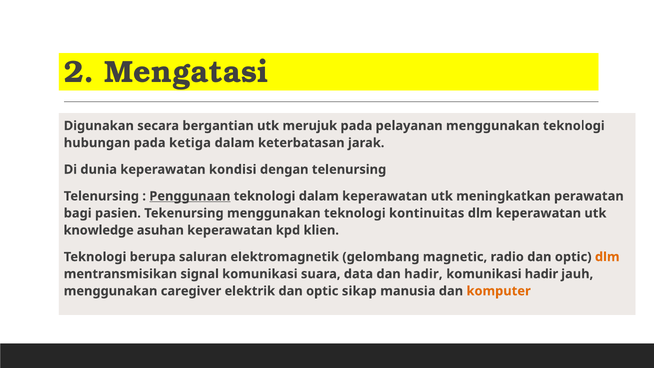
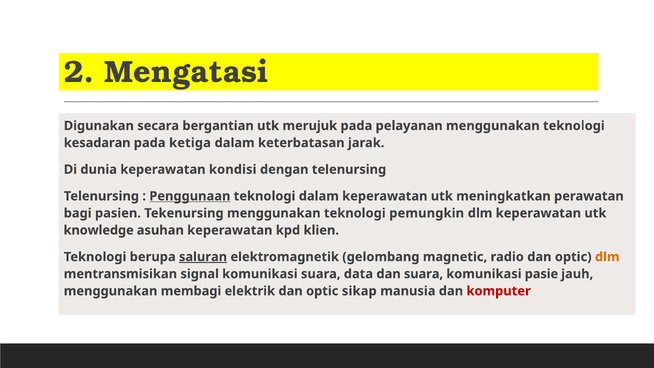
hubungan: hubungan -> kesadaran
kontinuitas: kontinuitas -> pemungkin
saluran underline: none -> present
dan hadir: hadir -> suara
komunikasi hadir: hadir -> pasie
caregiver: caregiver -> membagi
komputer colour: orange -> red
